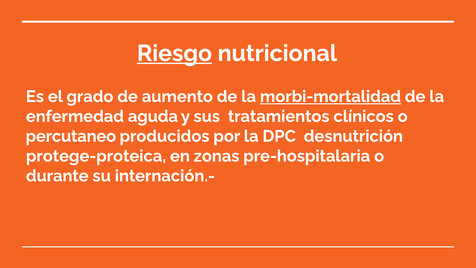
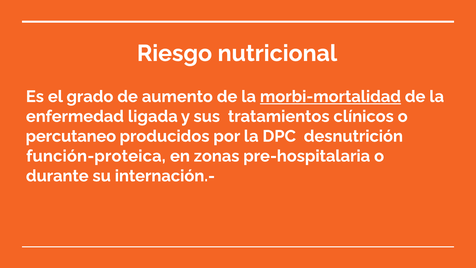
Riesgo underline: present -> none
aguda: aguda -> ligada
protege-proteica: protege-proteica -> función-proteica
